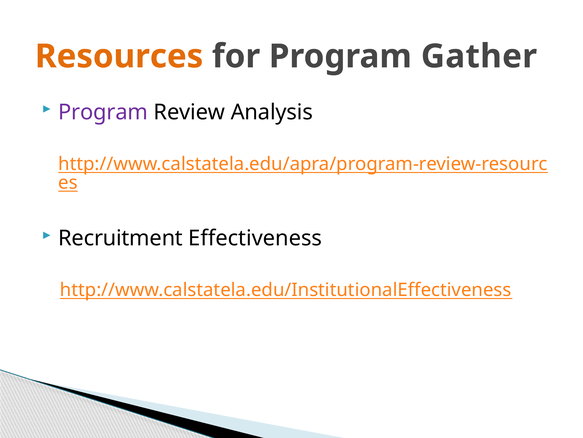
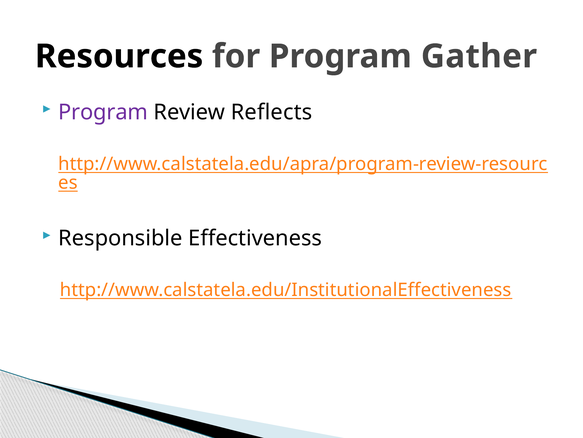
Resources colour: orange -> black
Analysis: Analysis -> Reflects
Recruitment: Recruitment -> Responsible
